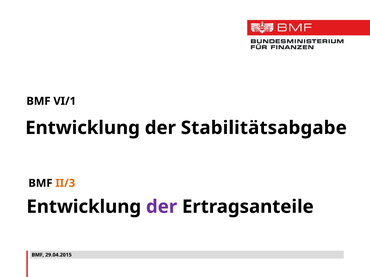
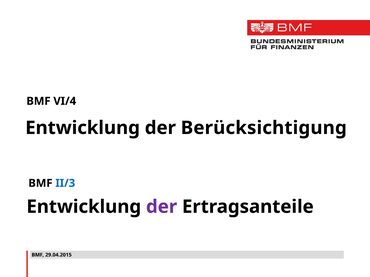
VI/1: VI/1 -> VI/4
Stabilitätsabgabe: Stabilitätsabgabe -> Berücksichtigung
II/3 colour: orange -> blue
